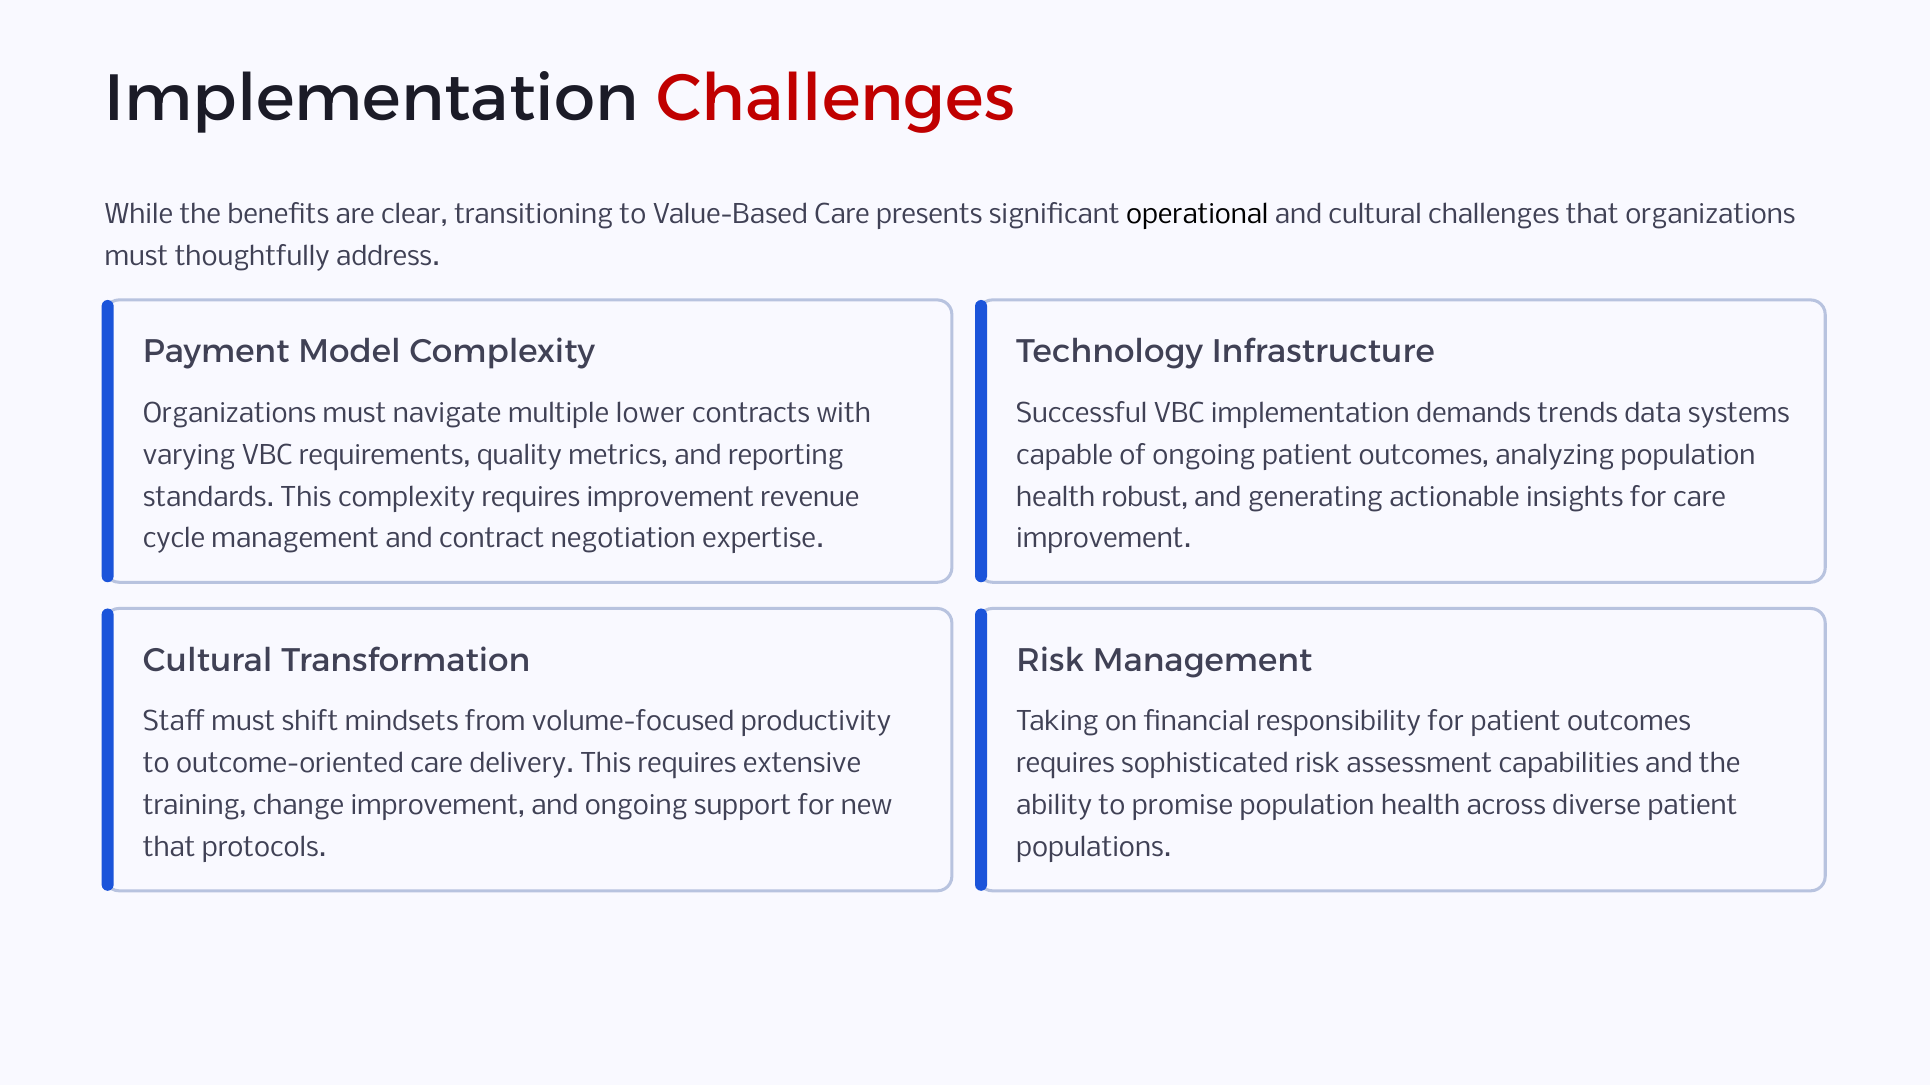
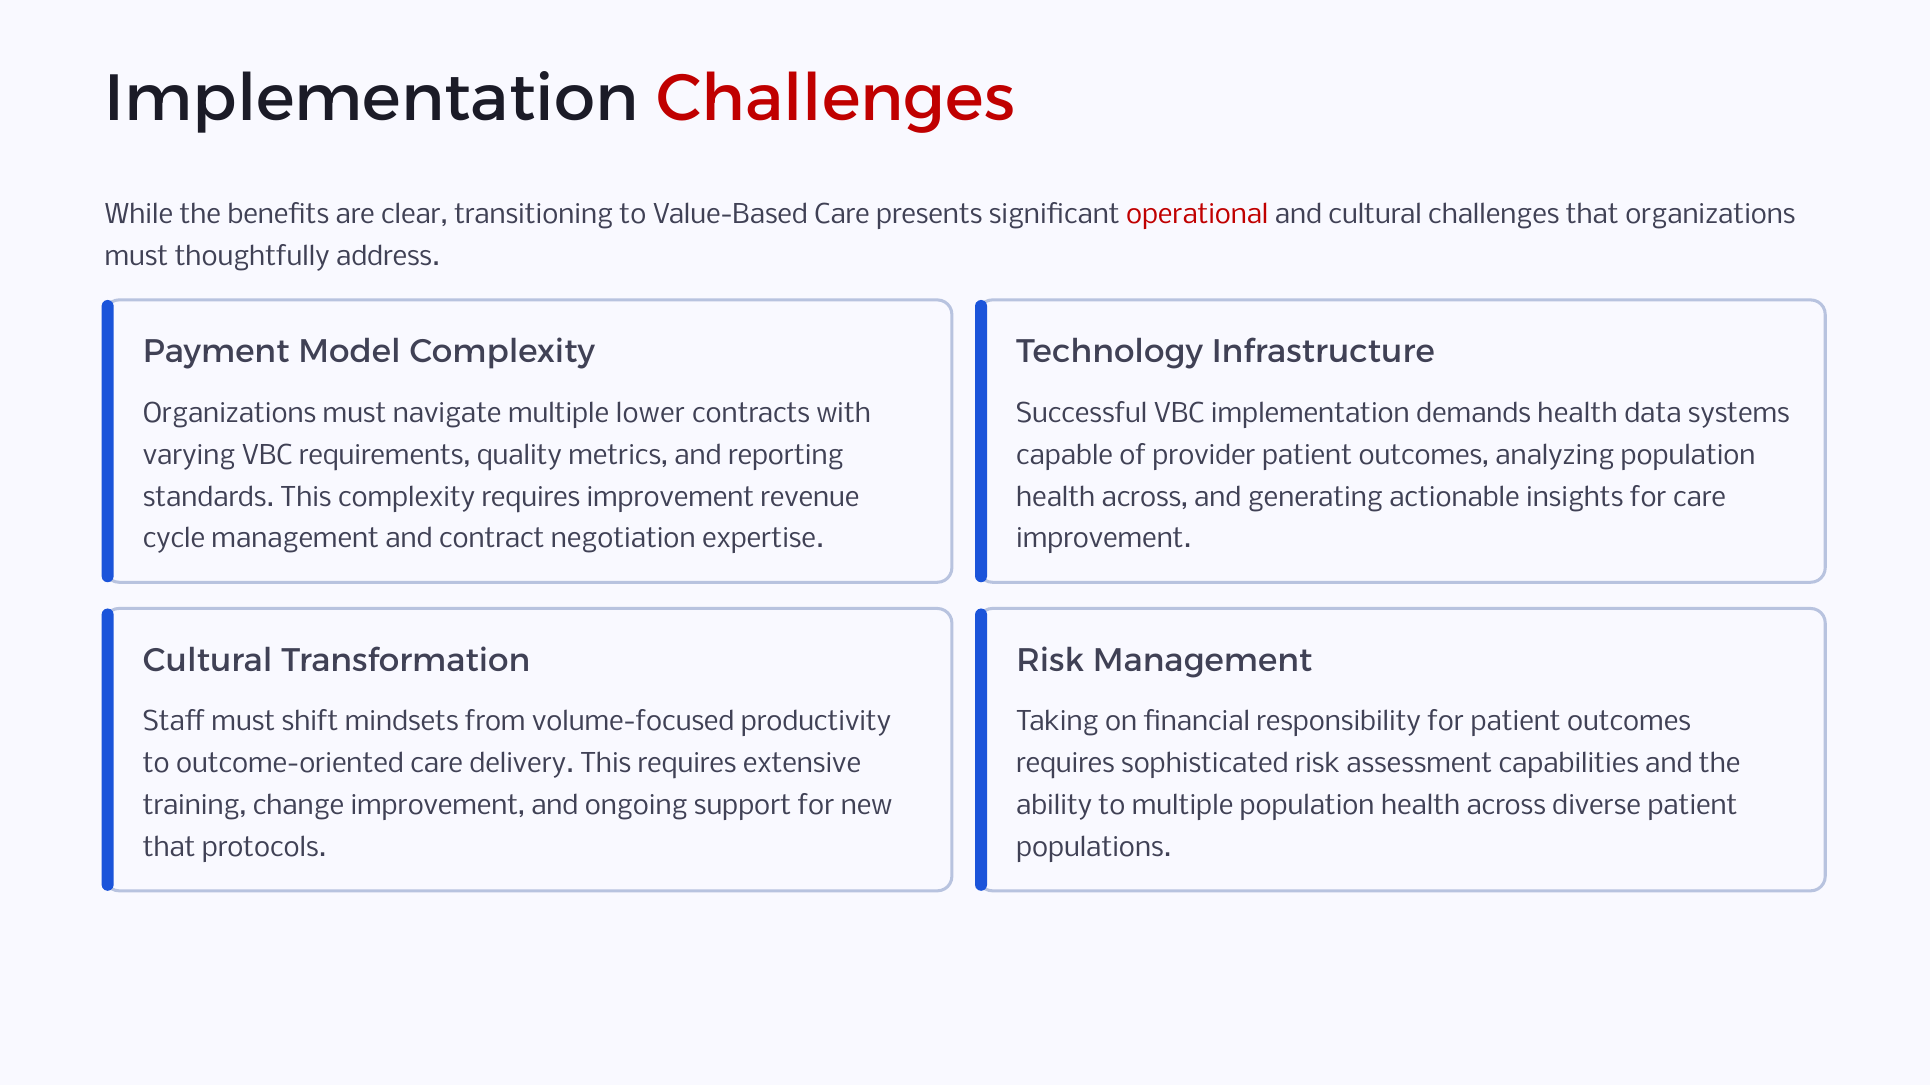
operational colour: black -> red
demands trends: trends -> health
of ongoing: ongoing -> provider
robust at (1145, 498): robust -> across
to promise: promise -> multiple
